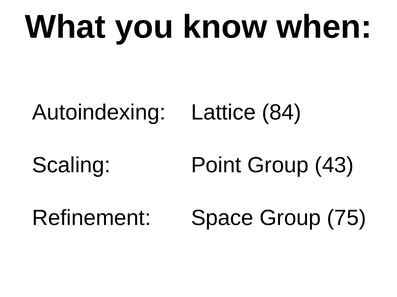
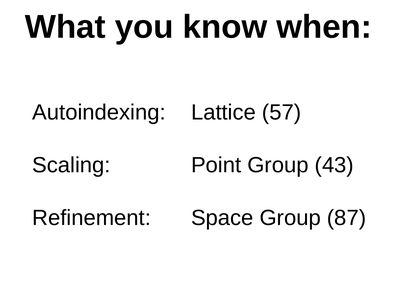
84: 84 -> 57
75: 75 -> 87
